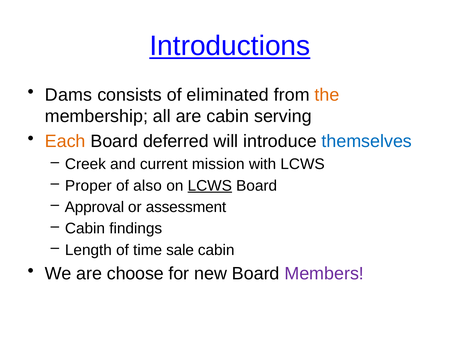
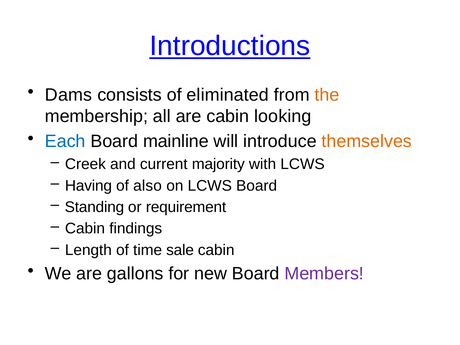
serving: serving -> looking
Each colour: orange -> blue
deferred: deferred -> mainline
themselves colour: blue -> orange
mission: mission -> majority
Proper: Proper -> Having
LCWS at (210, 186) underline: present -> none
Approval: Approval -> Standing
assessment: assessment -> requirement
choose: choose -> gallons
